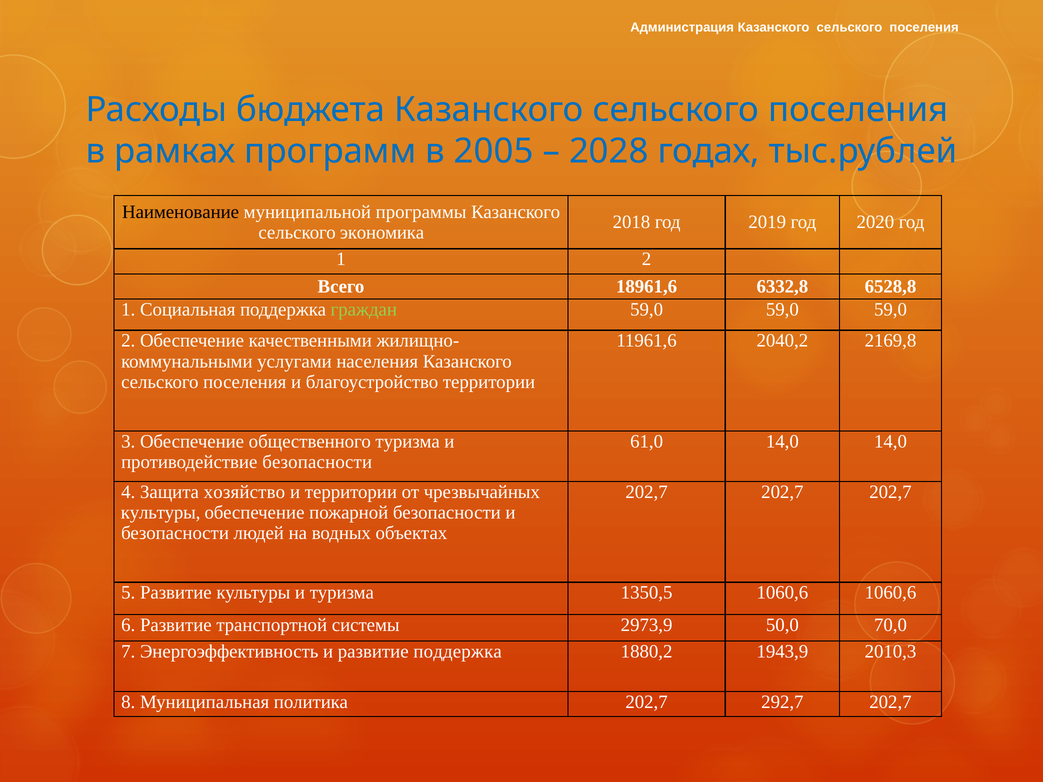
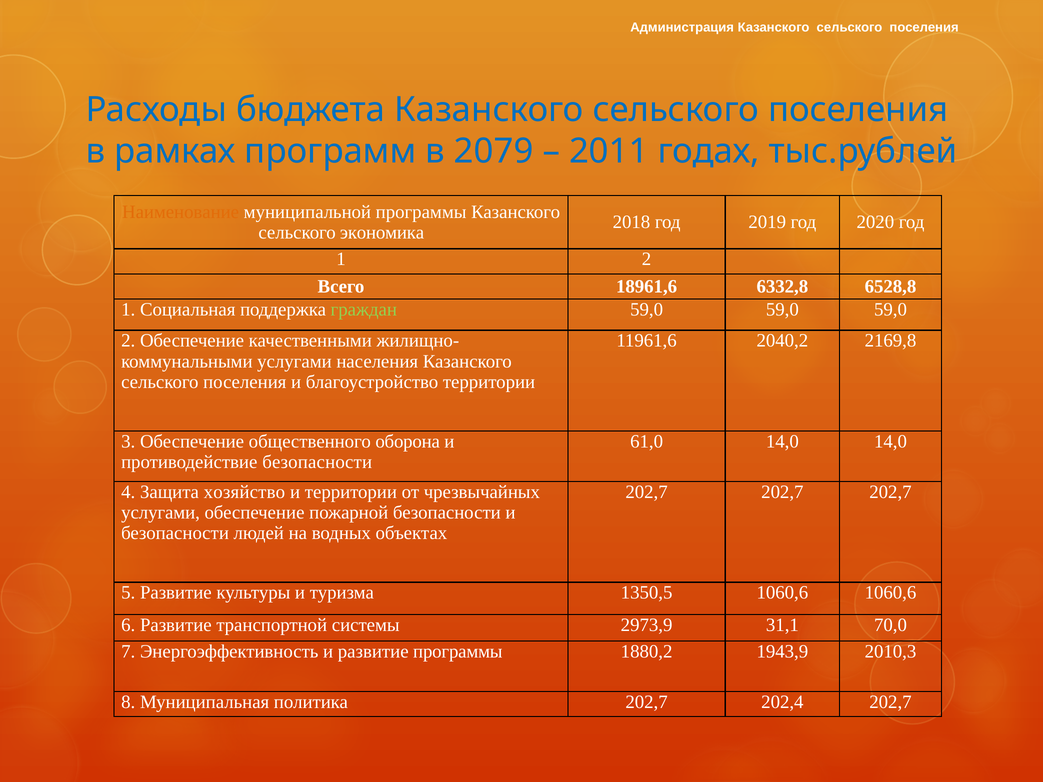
2005: 2005 -> 2079
2028: 2028 -> 2011
Наименование colour: black -> orange
общественного туризма: туризма -> оборона
культуры at (161, 513): культуры -> услугами
50,0: 50,0 -> 31,1
развитие поддержка: поддержка -> программы
292,7: 292,7 -> 202,4
